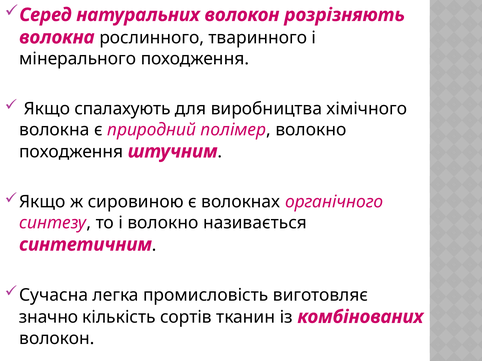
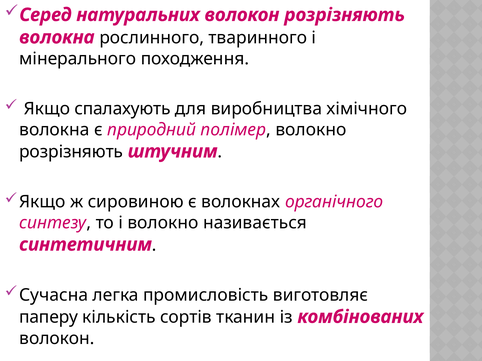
походження at (71, 152): походження -> розрізняють
значно: значно -> паперу
